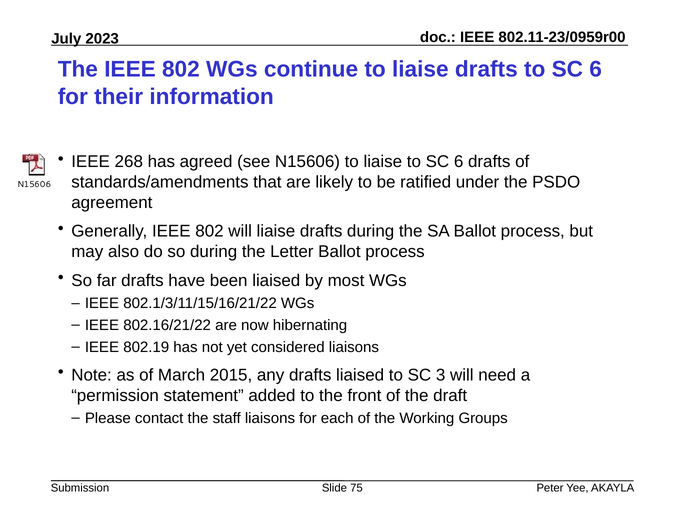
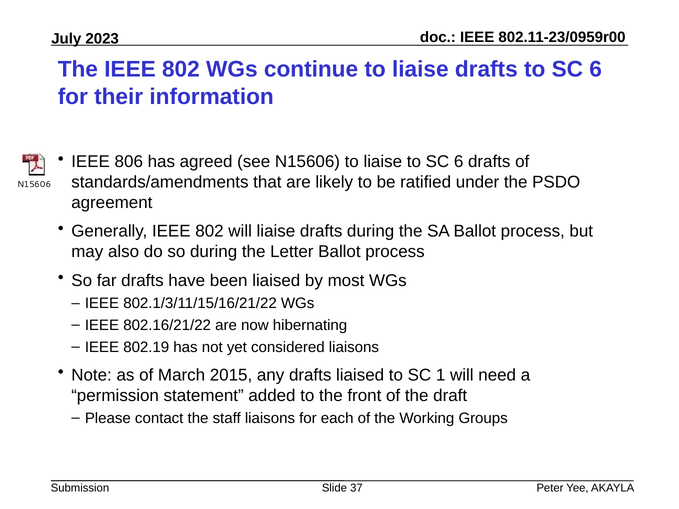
268: 268 -> 806
3: 3 -> 1
75: 75 -> 37
